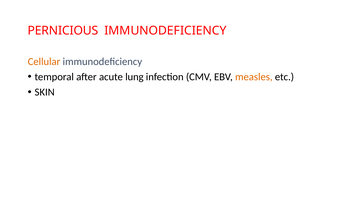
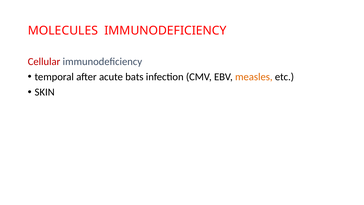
PERNICIOUS: PERNICIOUS -> MOLECULES
Cellular colour: orange -> red
lung: lung -> bats
